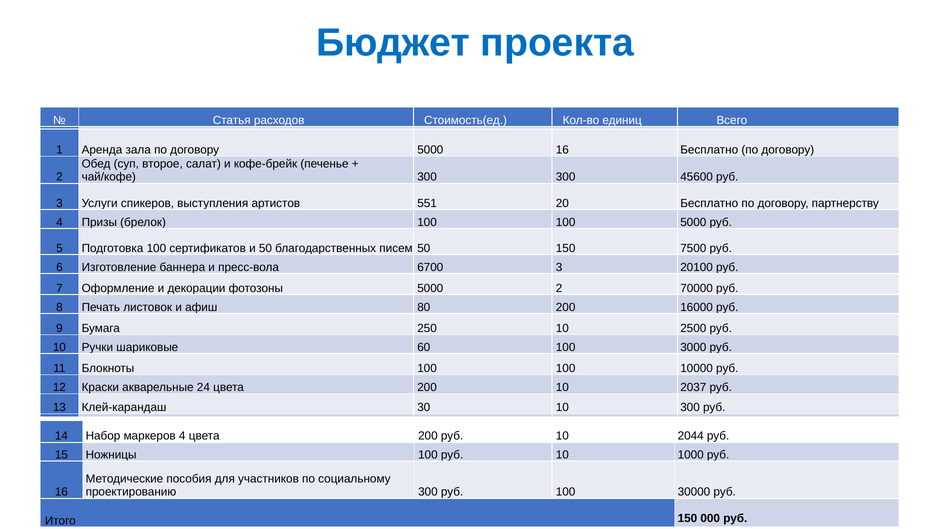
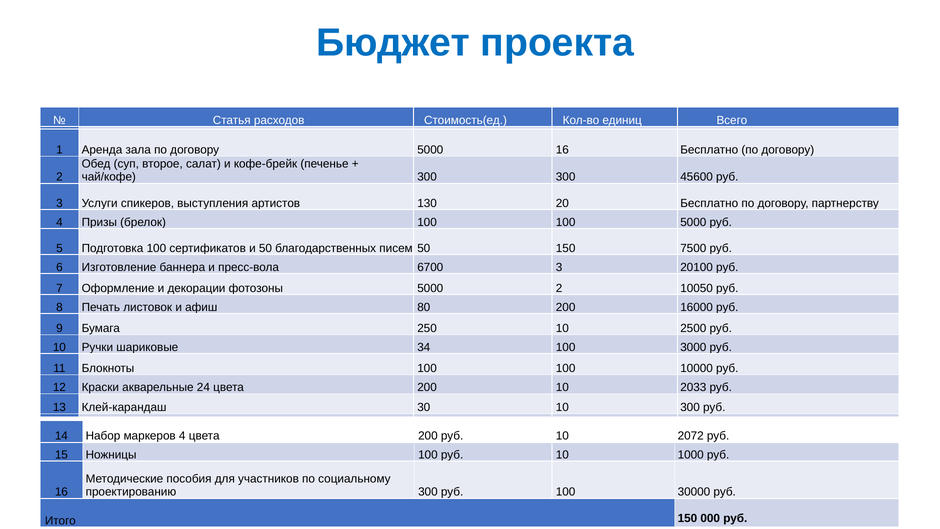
551: 551 -> 130
70000: 70000 -> 10050
60: 60 -> 34
2037: 2037 -> 2033
2044: 2044 -> 2072
